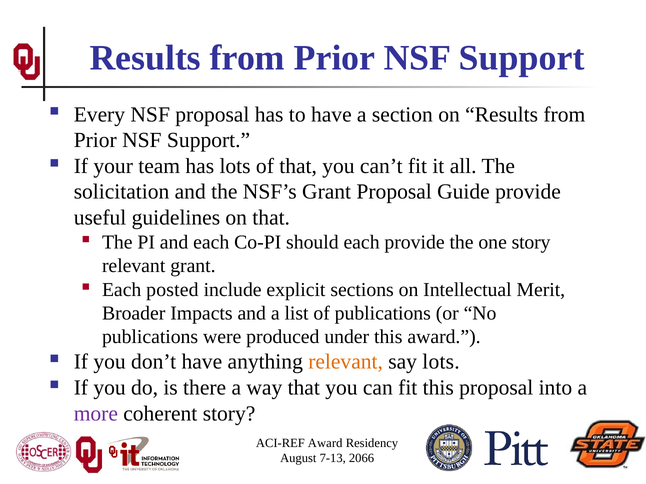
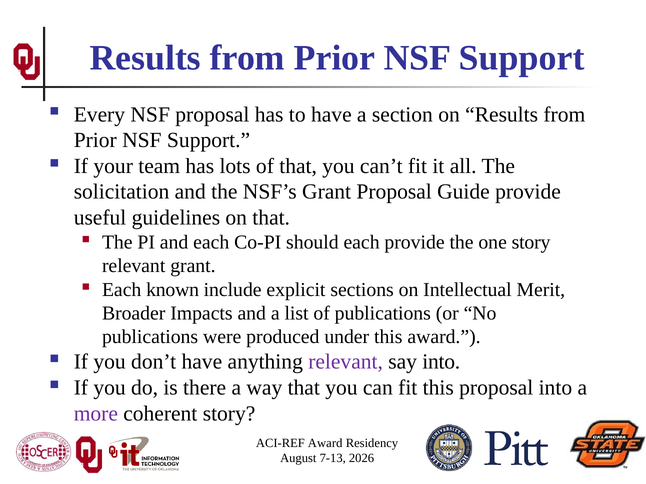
posted: posted -> known
relevant at (346, 362) colour: orange -> purple
say lots: lots -> into
2066: 2066 -> 2026
